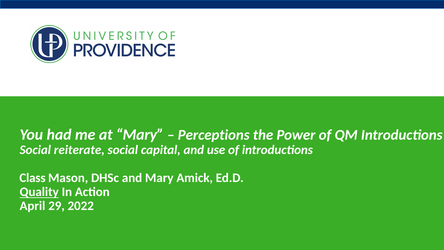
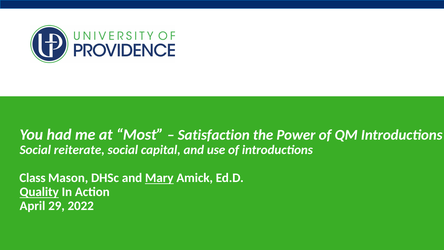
at Mary: Mary -> Most
Perceptions: Perceptions -> Satisfaction
Mary at (159, 178) underline: none -> present
